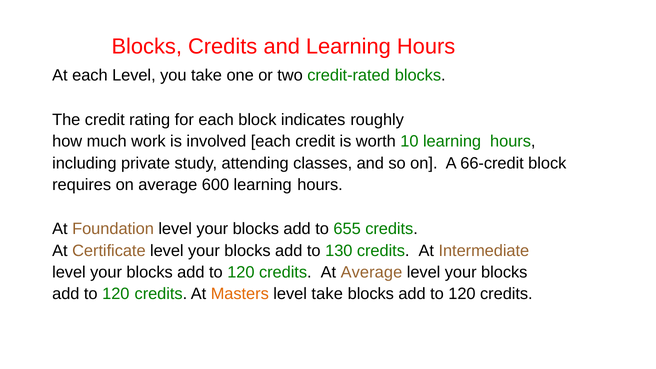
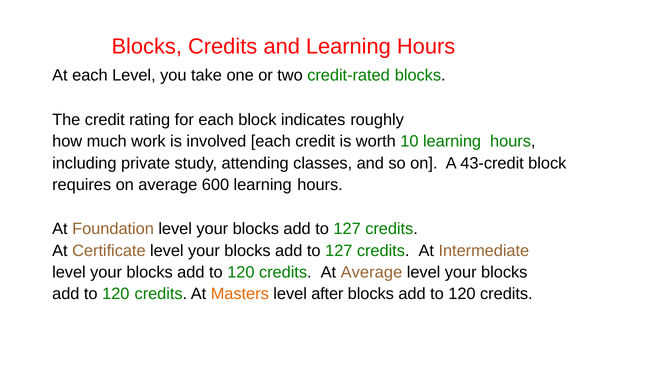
66-credit: 66-credit -> 43-credit
655 at (347, 229): 655 -> 127
130 at (339, 251): 130 -> 127
level take: take -> after
